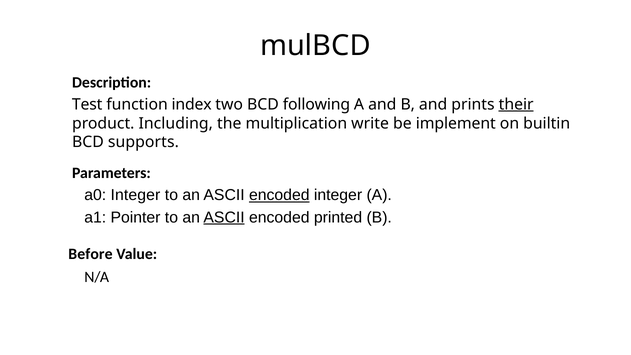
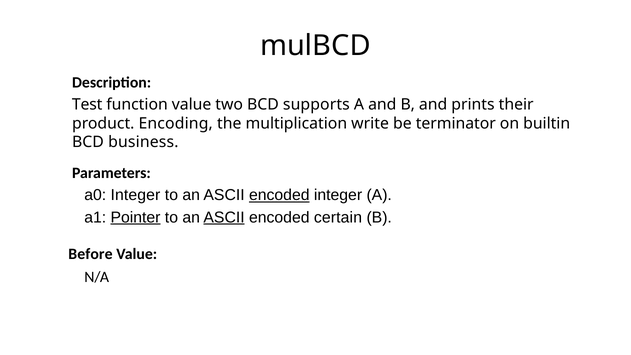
function index: index -> value
following: following -> supports
their underline: present -> none
Including: Including -> Encoding
implement: implement -> terminator
supports: supports -> business
Pointer underline: none -> present
printed: printed -> certain
